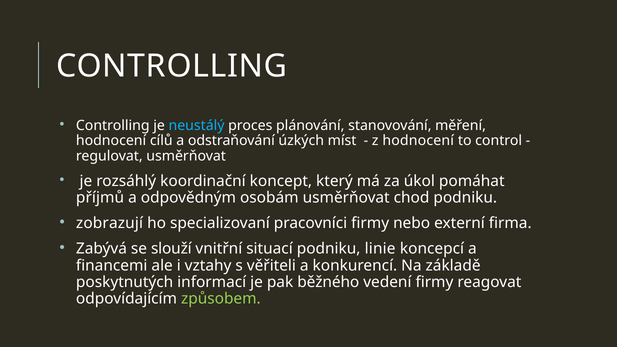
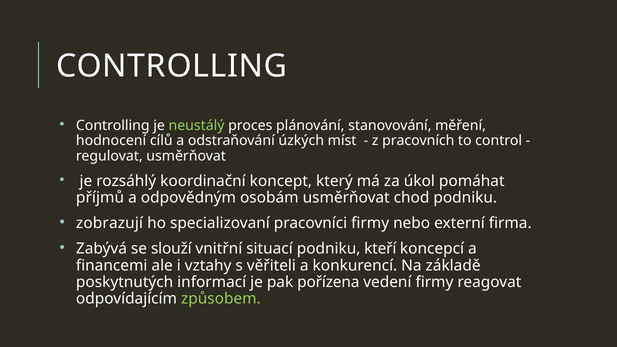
neustálý colour: light blue -> light green
z hodnocení: hodnocení -> pracovních
linie: linie -> kteří
běžného: běžného -> pořízena
